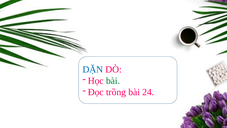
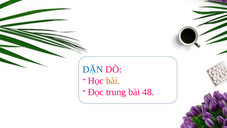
bài at (113, 81) colour: green -> orange
trồng: trồng -> trung
24: 24 -> 48
